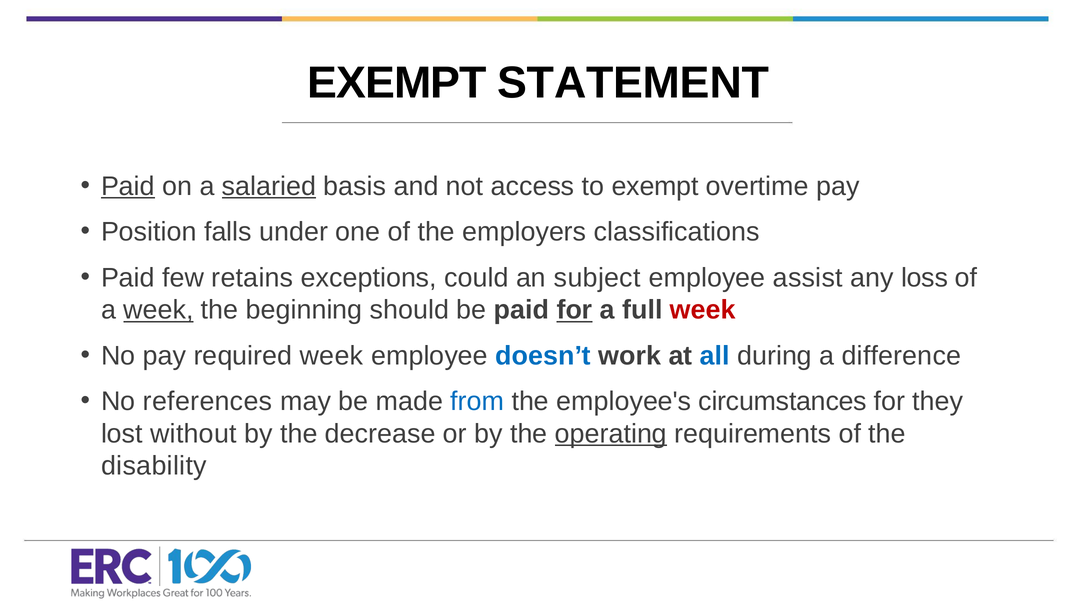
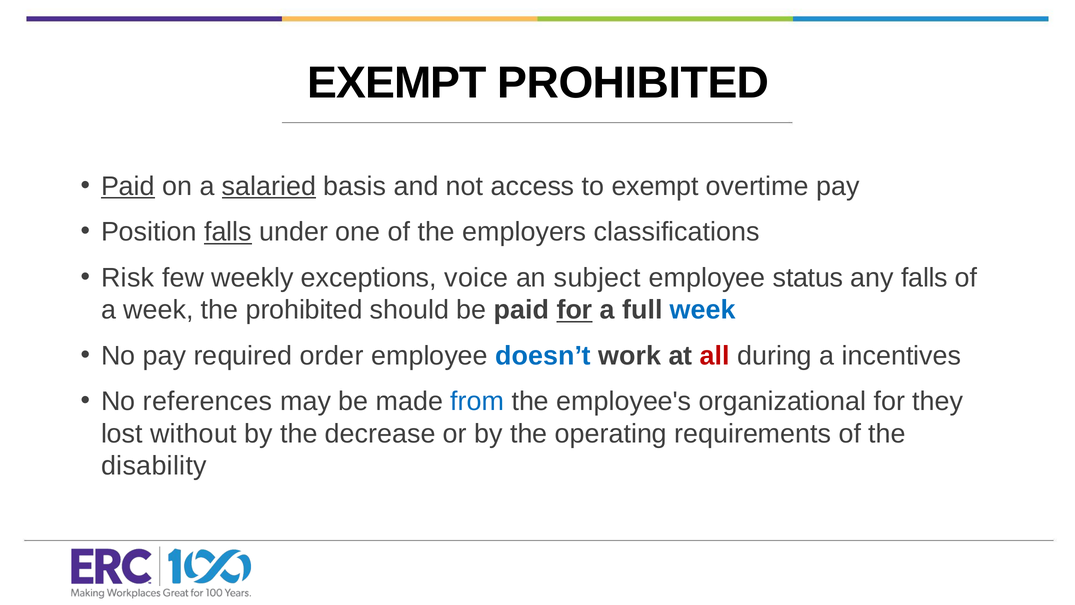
EXEMPT STATEMENT: STATEMENT -> PROHIBITED
falls at (228, 232) underline: none -> present
Paid at (128, 278): Paid -> Risk
retains: retains -> weekly
could: could -> voice
assist: assist -> status
any loss: loss -> falls
week at (158, 310) underline: present -> none
the beginning: beginning -> prohibited
week at (703, 310) colour: red -> blue
required week: week -> order
all colour: blue -> red
difference: difference -> incentives
circumstances: circumstances -> organizational
operating underline: present -> none
